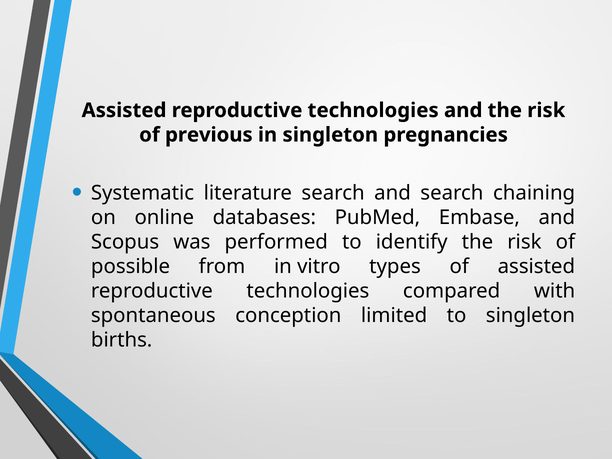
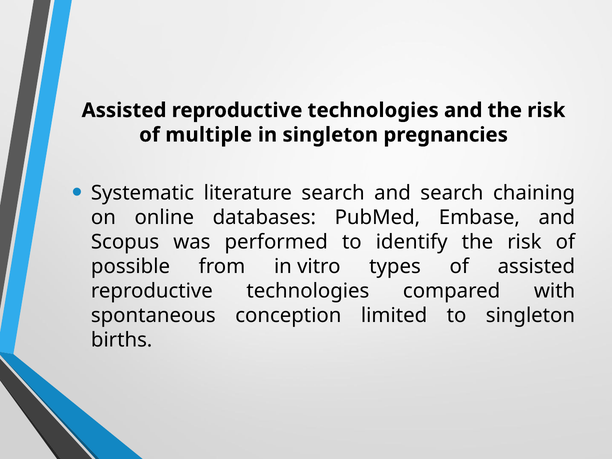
previous: previous -> multiple
